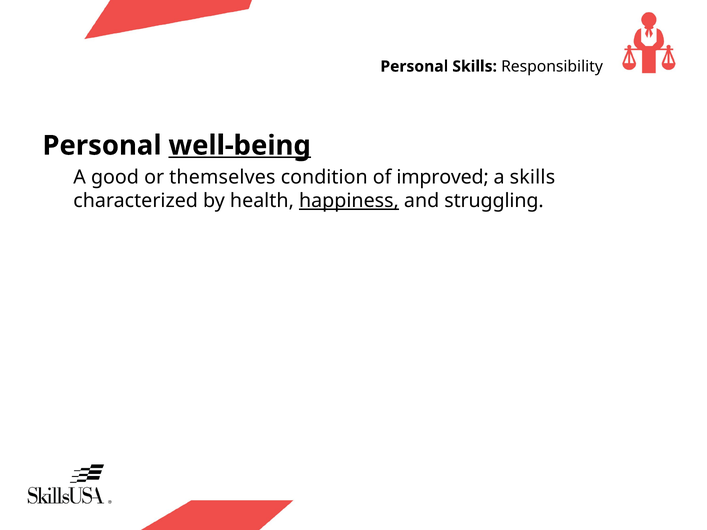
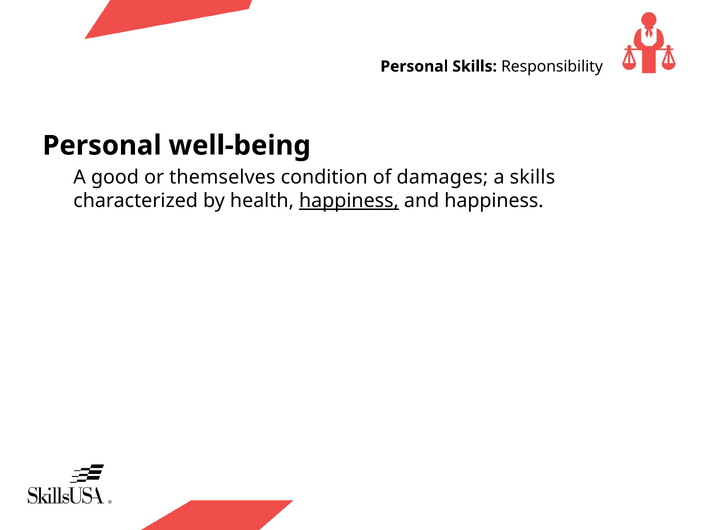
well-being underline: present -> none
improved: improved -> damages
and struggling: struggling -> happiness
